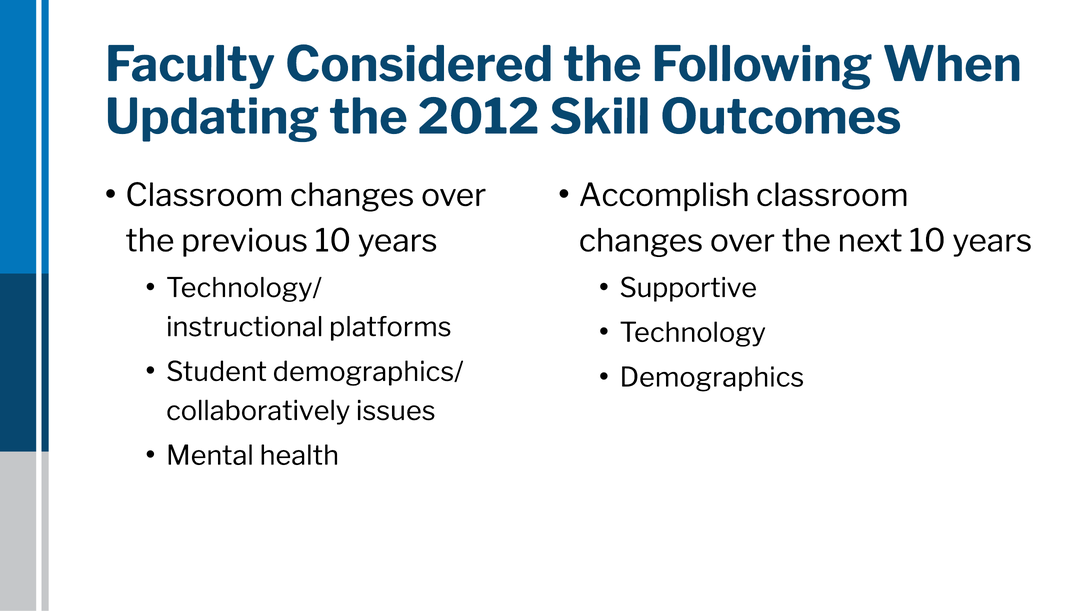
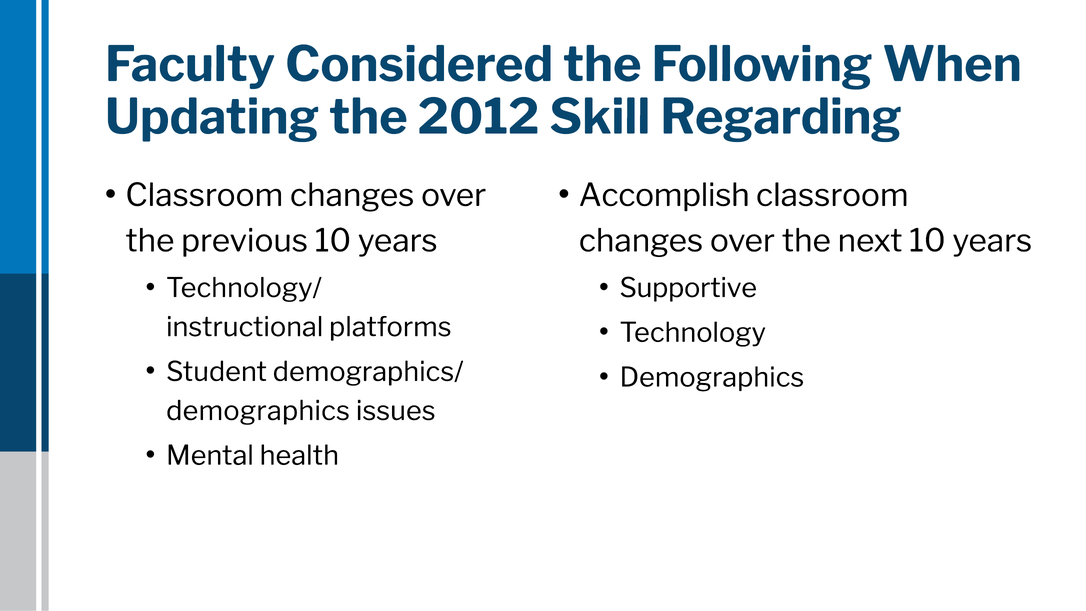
Outcomes: Outcomes -> Regarding
collaboratively at (258, 411): collaboratively -> demographics
